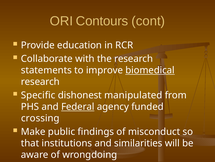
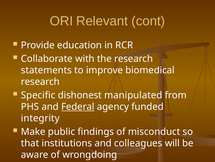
Contours: Contours -> Relevant
biomedical underline: present -> none
crossing: crossing -> integrity
similarities: similarities -> colleagues
